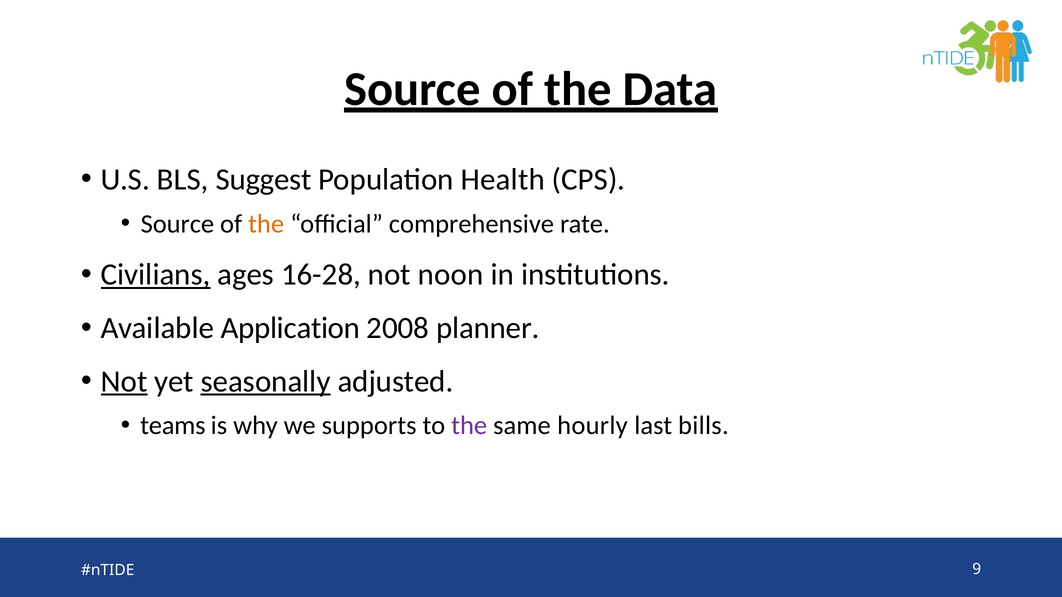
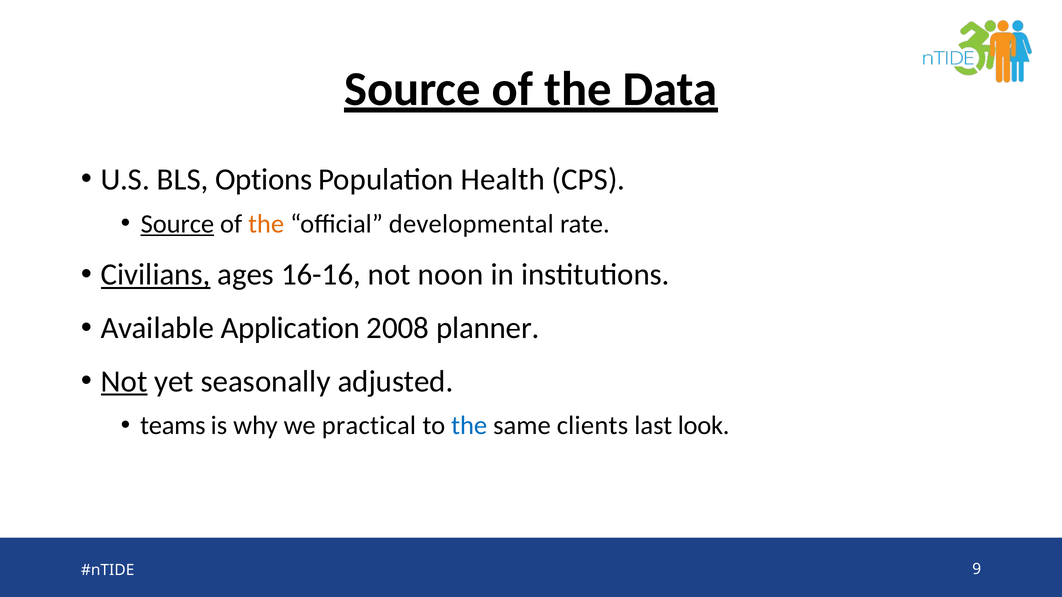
Suggest: Suggest -> Options
Source at (177, 224) underline: none -> present
comprehensive: comprehensive -> developmental
16-28: 16-28 -> 16-16
seasonally underline: present -> none
supports: supports -> practical
the at (469, 426) colour: purple -> blue
hourly: hourly -> clients
bills: bills -> look
